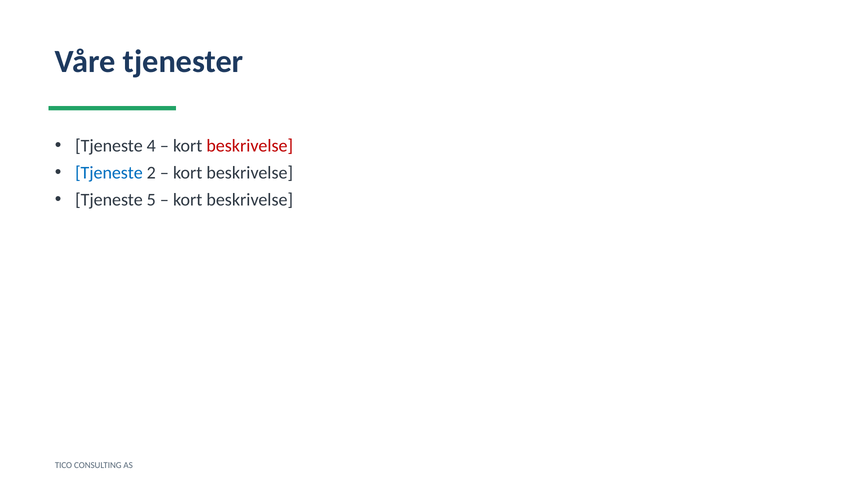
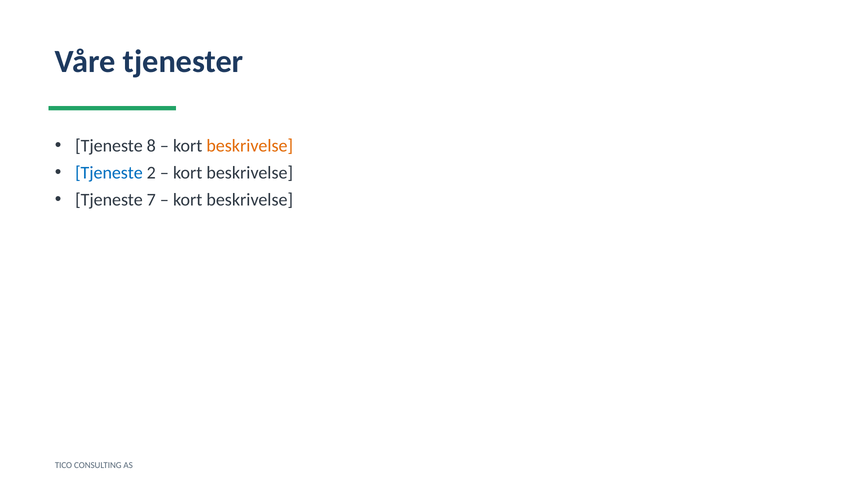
4: 4 -> 8
beskrivelse at (250, 146) colour: red -> orange
5: 5 -> 7
